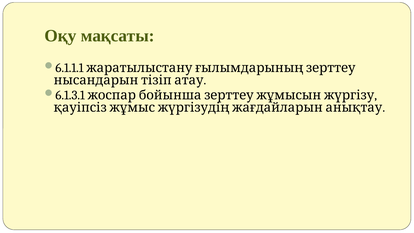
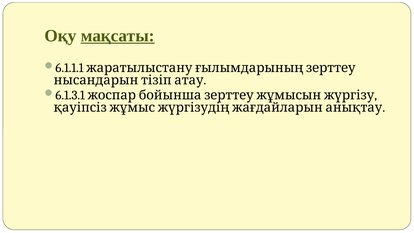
мақсаты underline: none -> present
